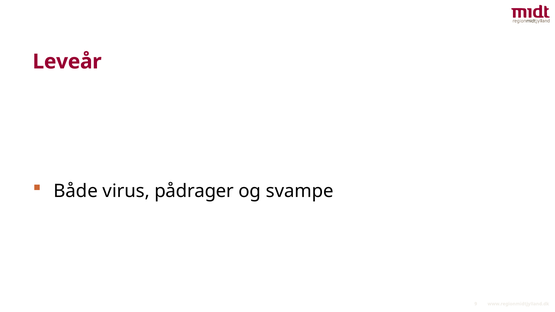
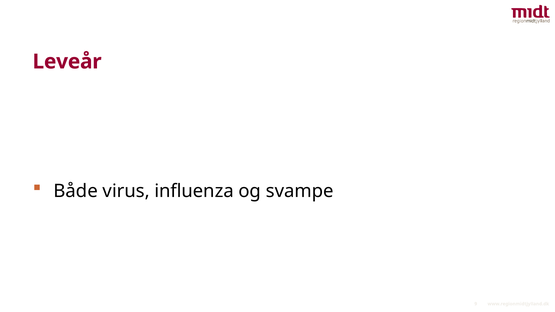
pådrager: pådrager -> influenza
